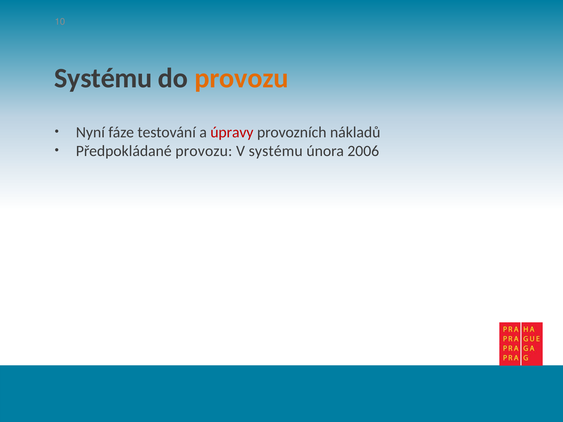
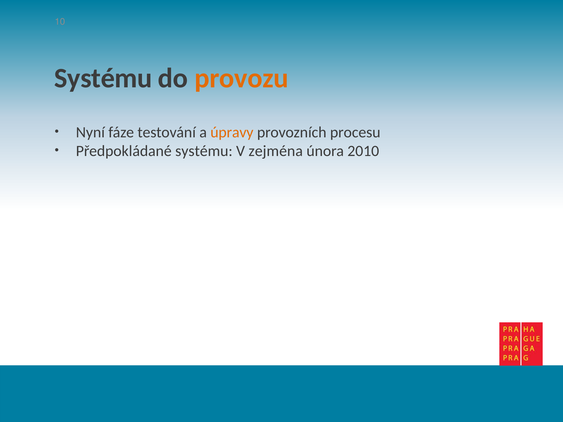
úpravy colour: red -> orange
nákladů: nákladů -> procesu
Předpokládané provozu: provozu -> systému
V systému: systému -> zejména
2006: 2006 -> 2010
